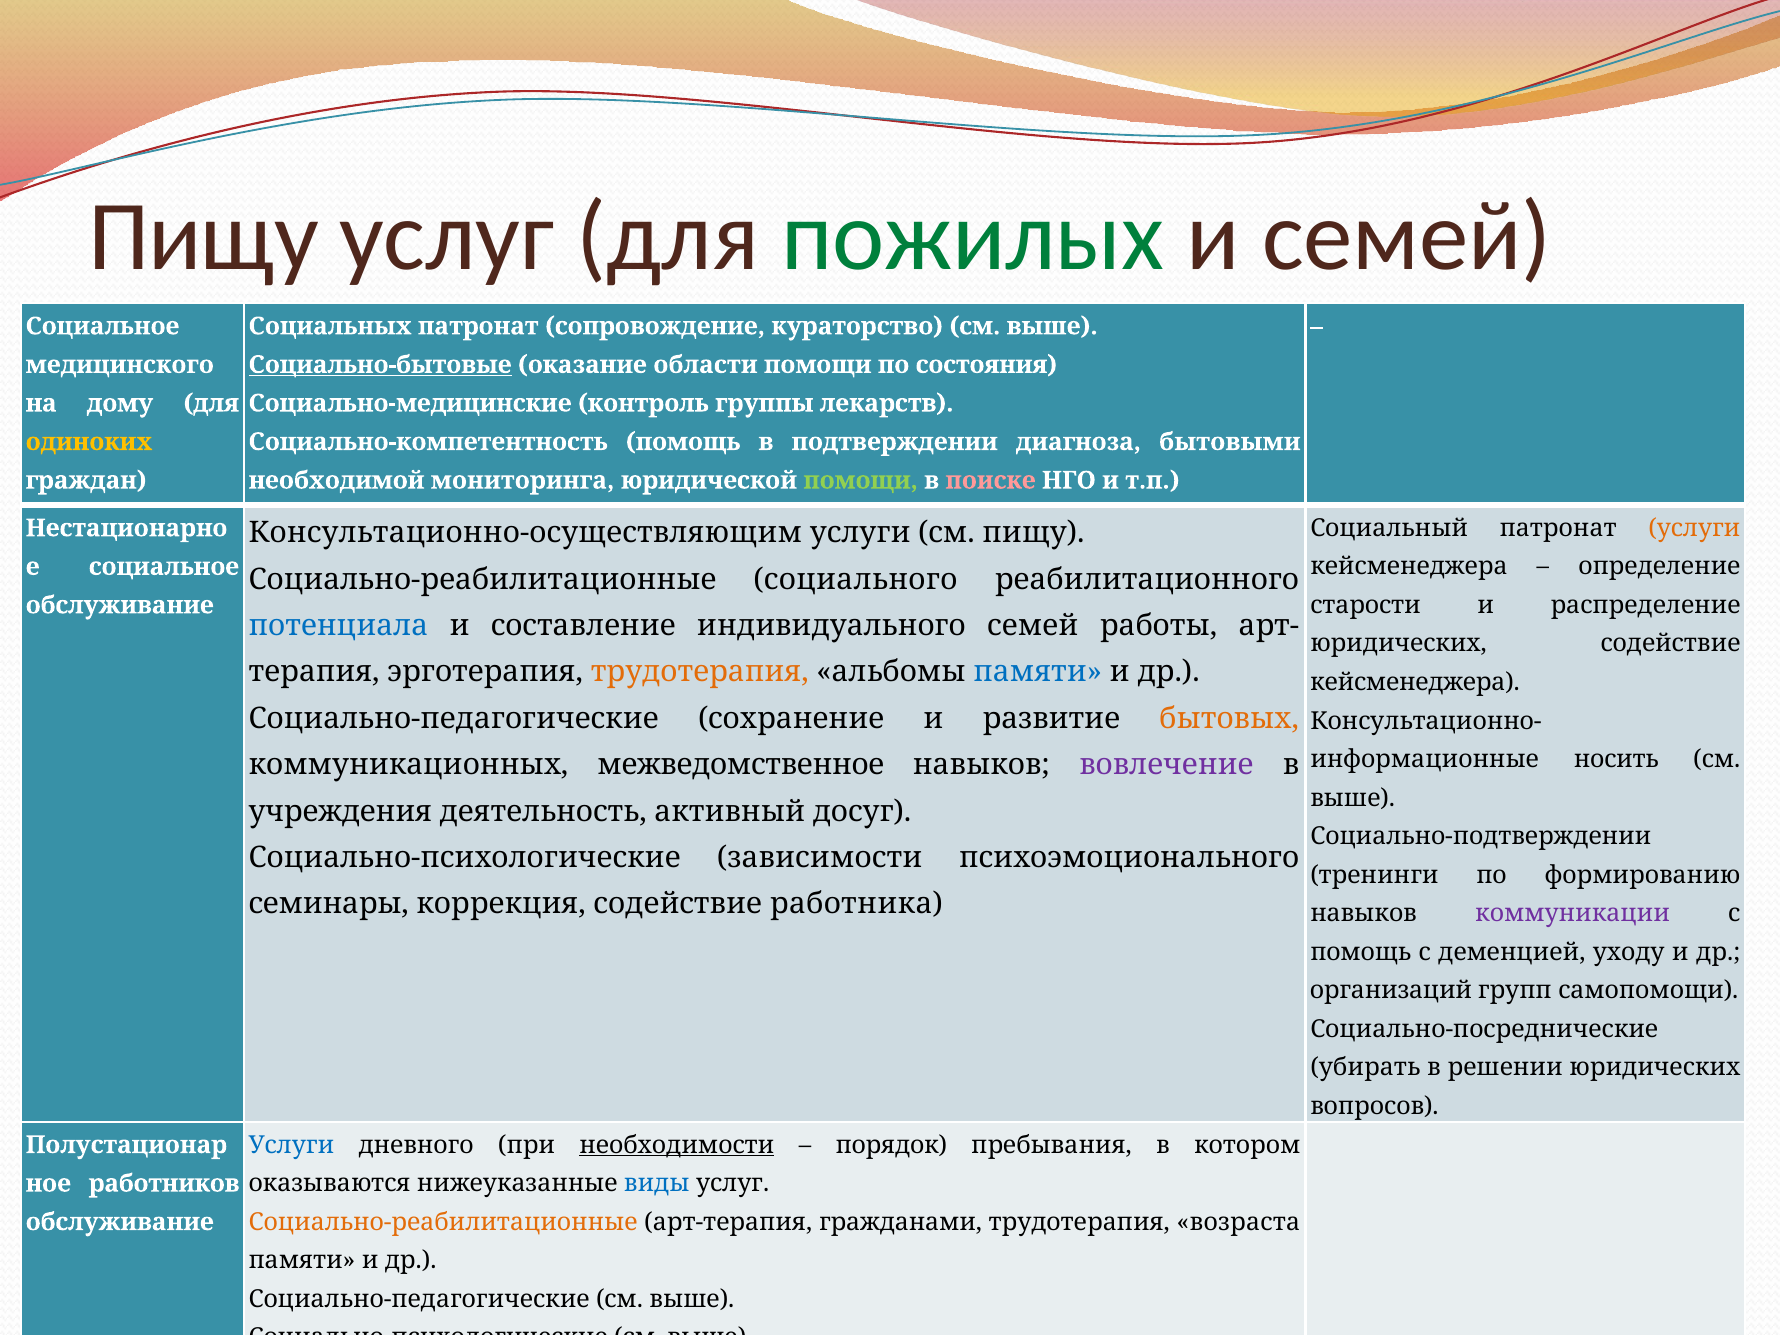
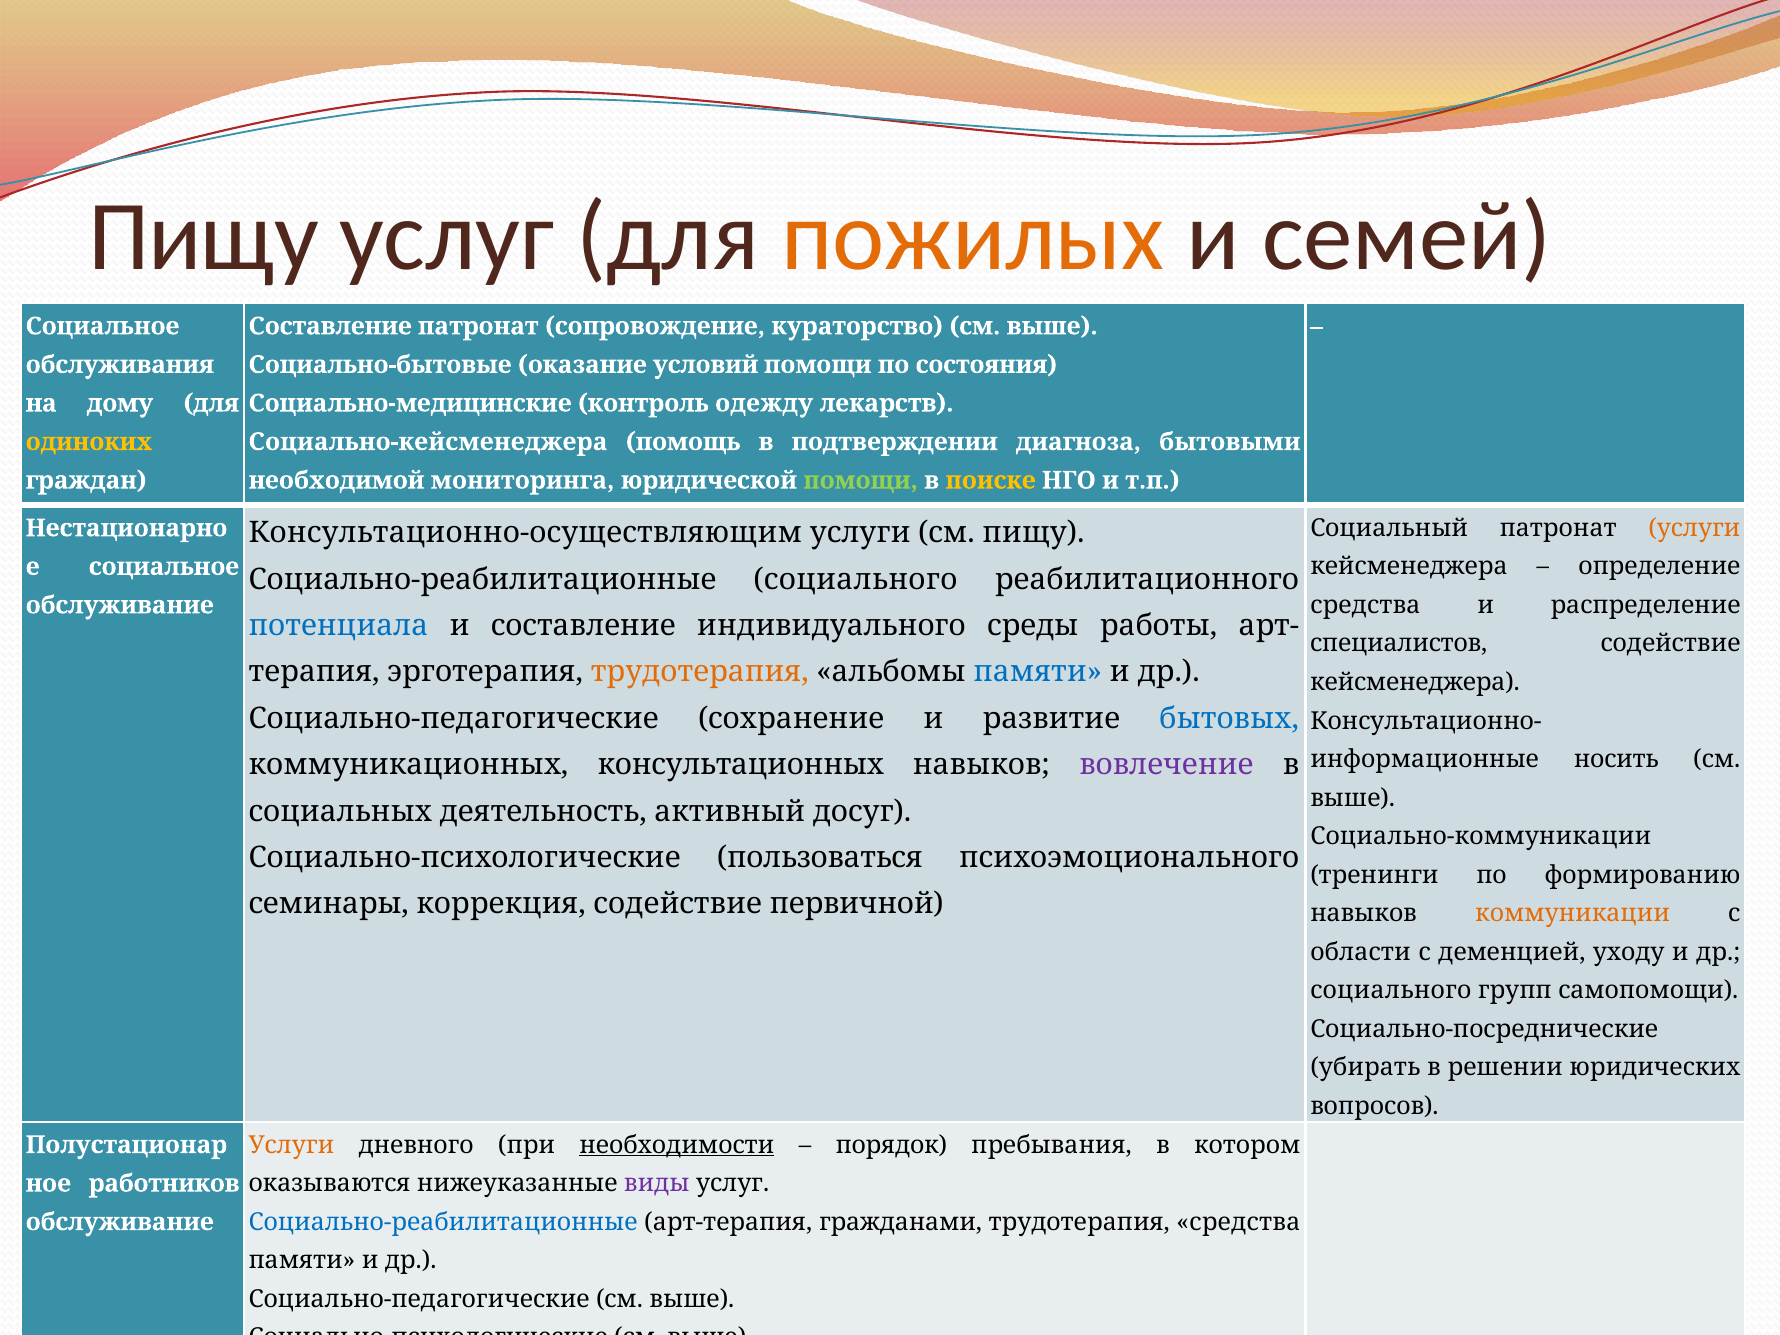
пожилых colour: green -> orange
Социальных at (330, 326): Социальных -> Составление
медицинского: медицинского -> обслуживания
Социально-бытовые underline: present -> none
области: области -> условий
группы: группы -> одежду
Социально-компетентность: Социально-компетентность -> Социально-кейсменеджера
поиске colour: pink -> yellow
старости at (1366, 605): старости -> средства
индивидуального семей: семей -> среды
юридических at (1399, 644): юридических -> специалистов
бытовых colour: orange -> blue
межведомственное: межведомственное -> консультационных
учреждения: учреждения -> социальных
Социально-подтверждении: Социально-подтверждении -> Социально-коммуникации
зависимости: зависимости -> пользоваться
работника: работника -> первичной
коммуникации colour: purple -> orange
помощь at (1361, 952): помощь -> области
организаций at (1391, 991): организаций -> социального
Услуги at (291, 1145) colour: blue -> orange
виды colour: blue -> purple
Социально-реабилитационные at (443, 1222) colour: orange -> blue
трудотерапия возраста: возраста -> средства
